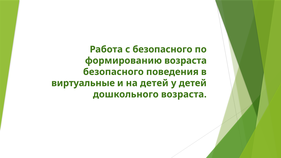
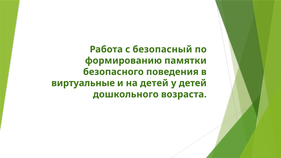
с безопасного: безопасного -> безопасный
формированию возраста: возраста -> памятки
